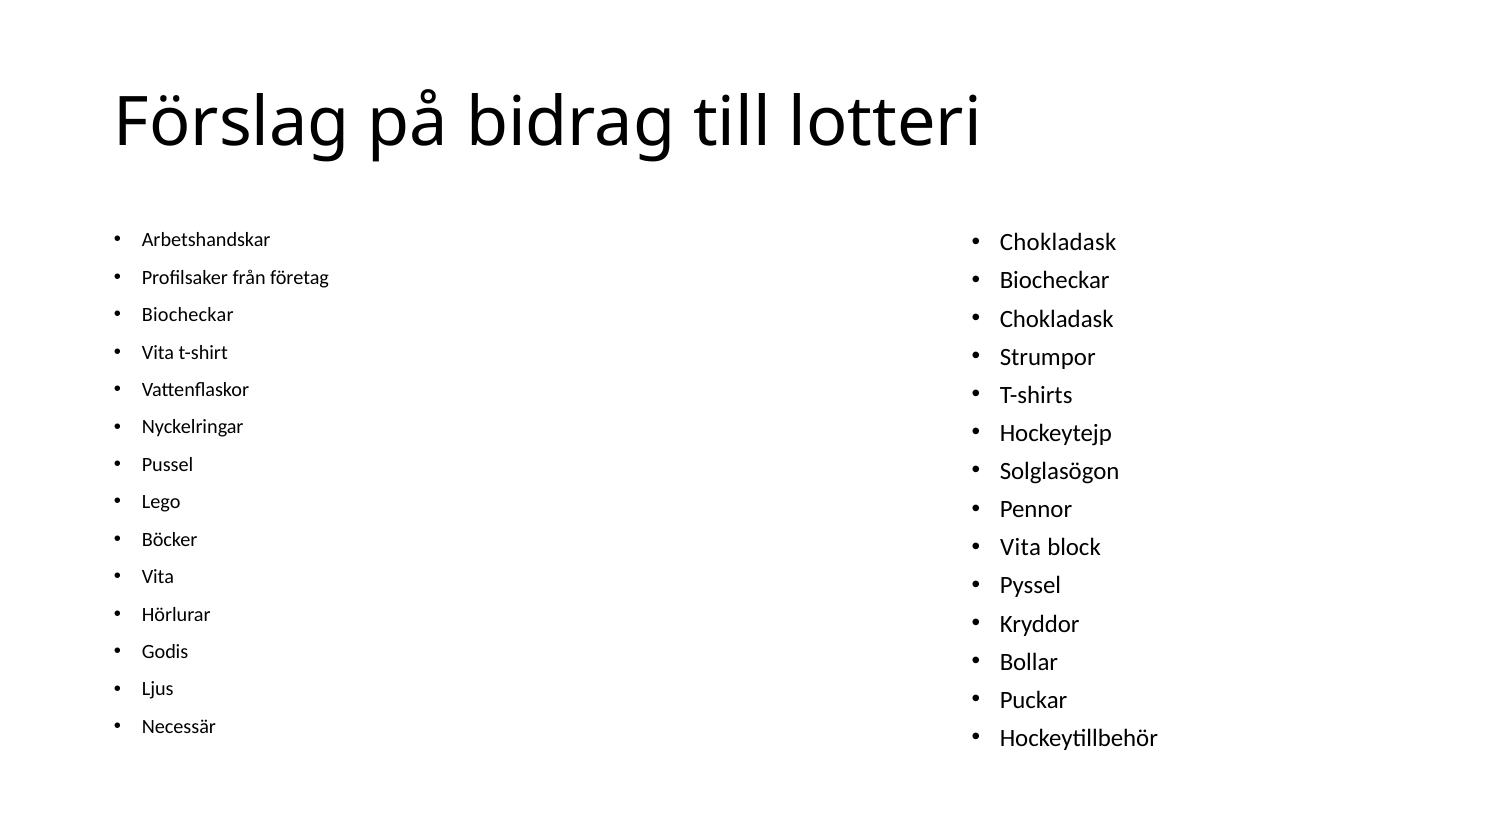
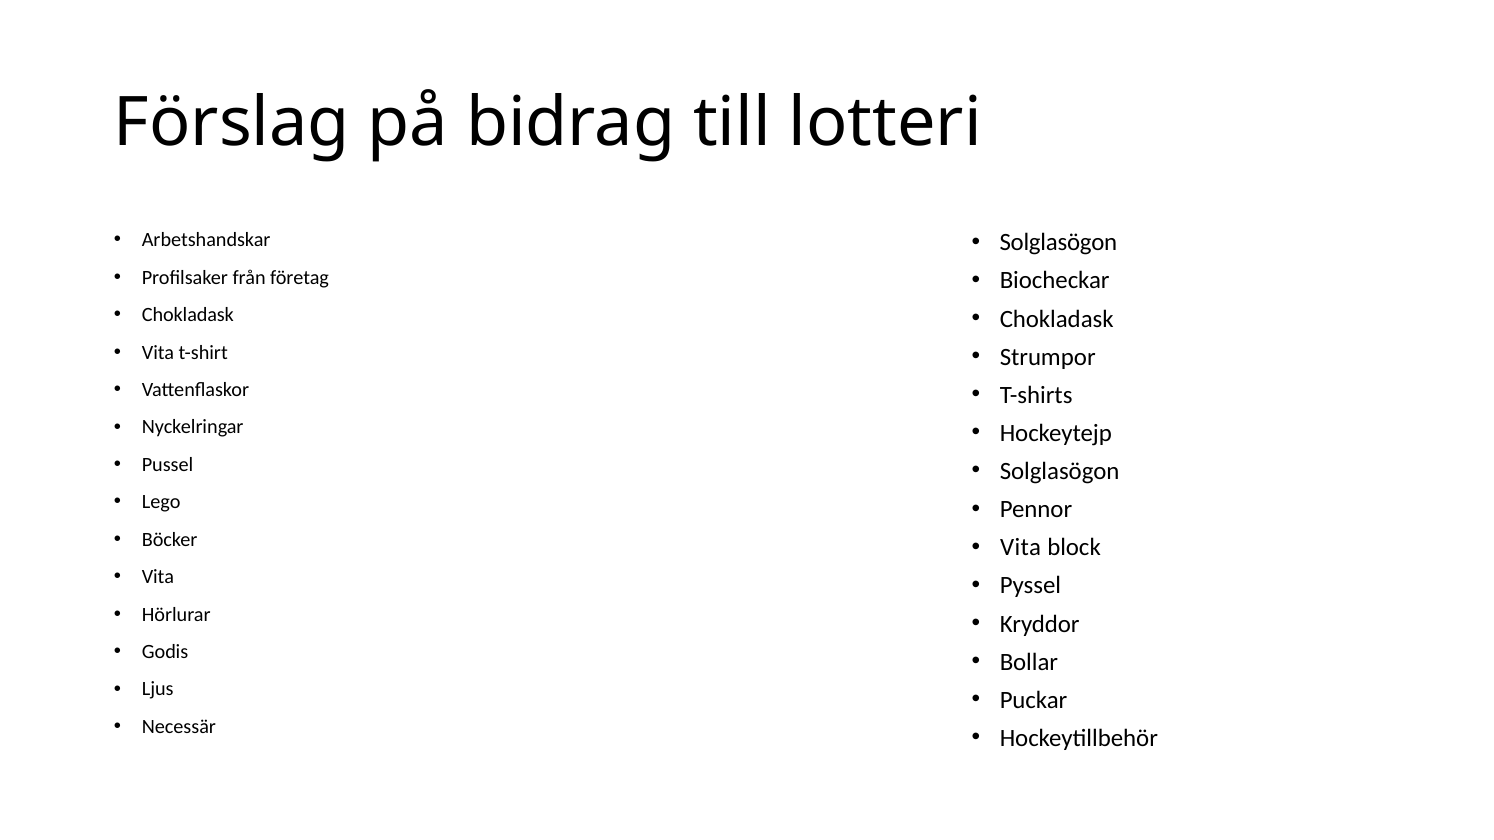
Chokladask at (1058, 243): Chokladask -> Solglasögon
Biocheckar at (188, 315): Biocheckar -> Chokladask
